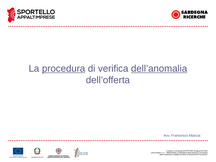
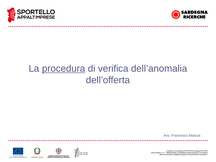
dell’anomalia underline: present -> none
